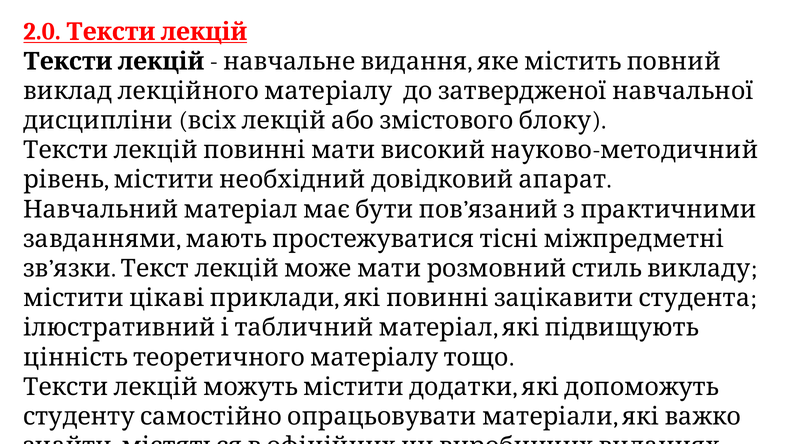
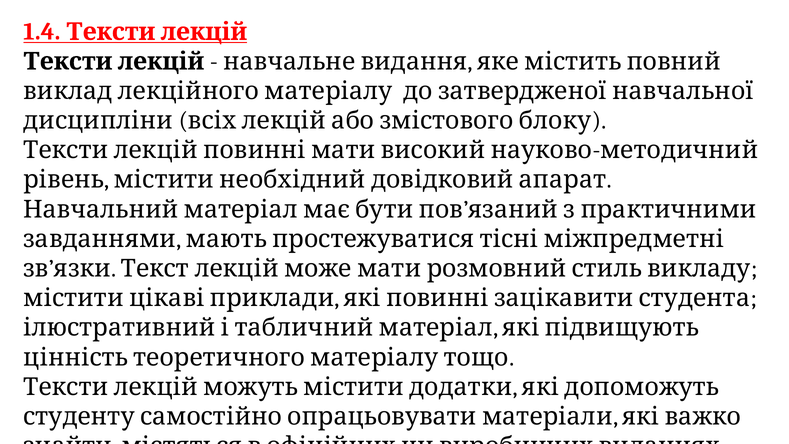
2.0: 2.0 -> 1.4
